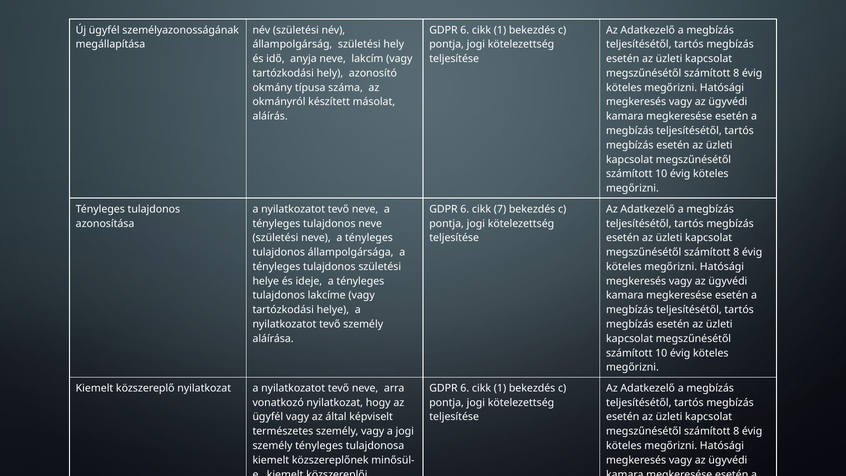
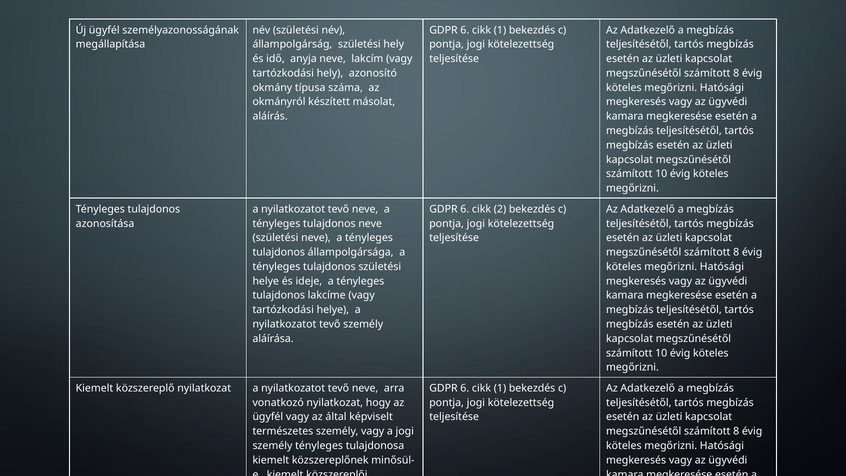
7: 7 -> 2
